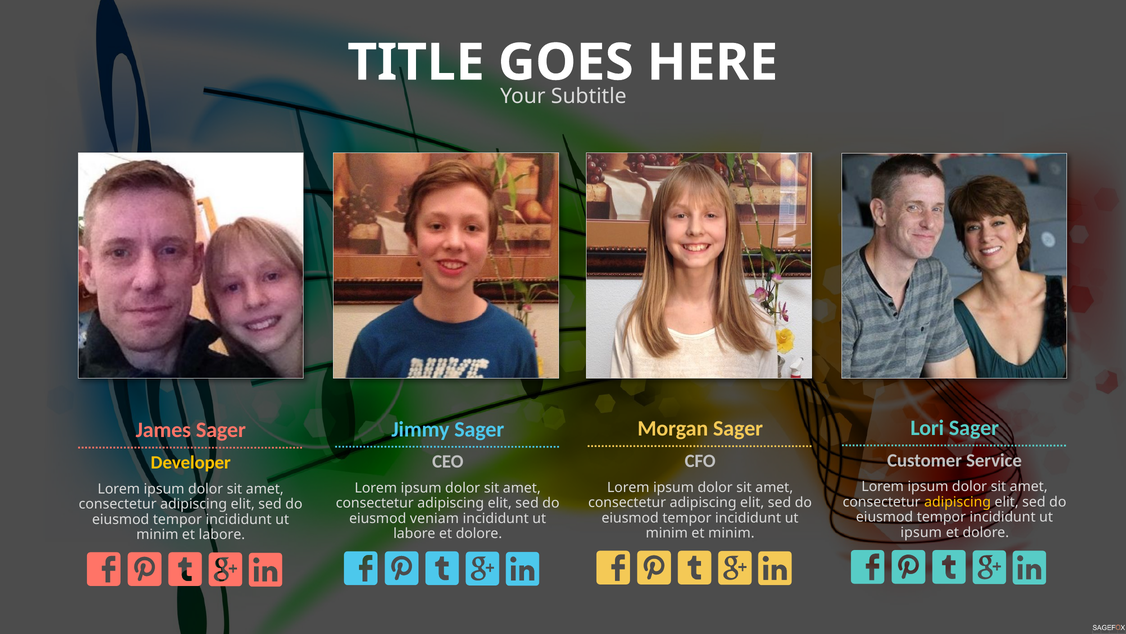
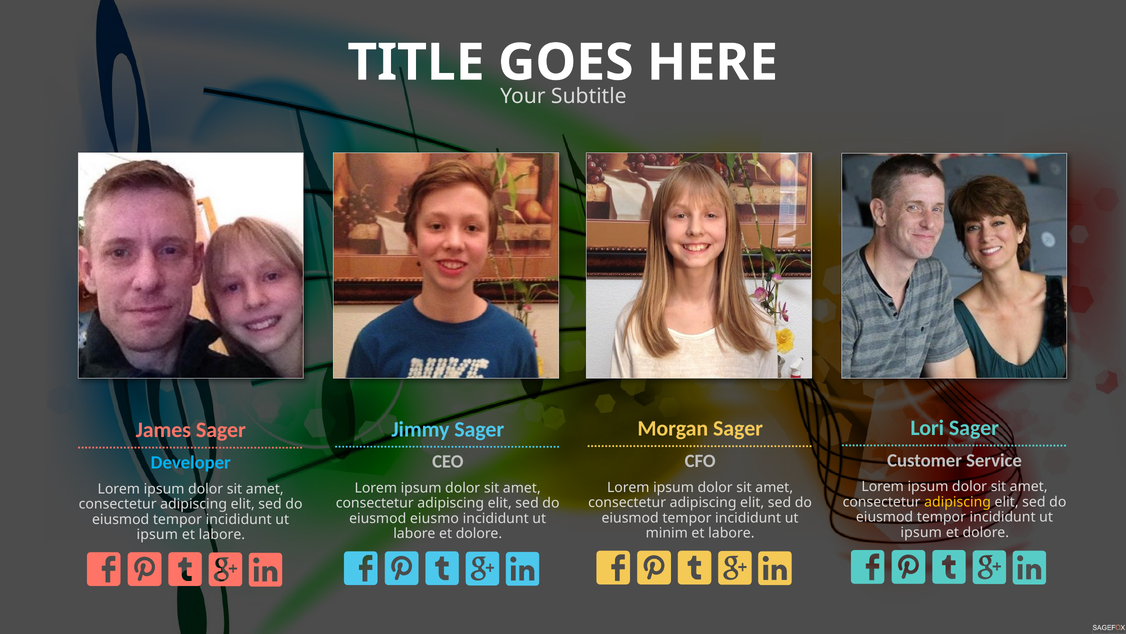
Developer colour: yellow -> light blue
veniam: veniam -> eiusmo
minim at (731, 533): minim -> labore
minim at (157, 534): minim -> ipsum
